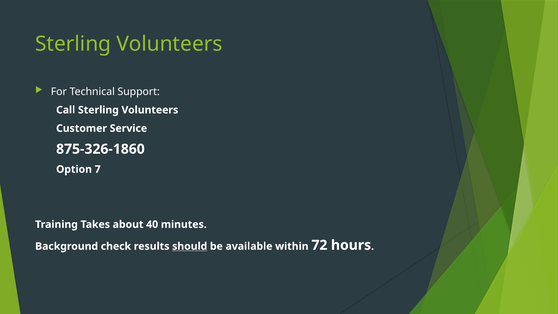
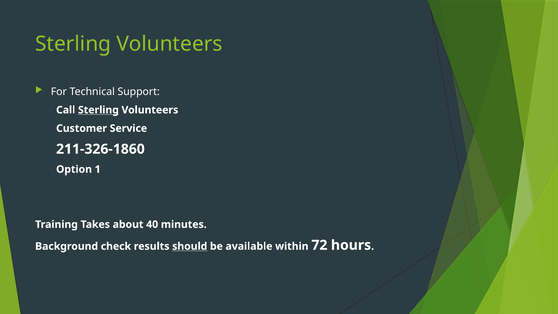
Sterling at (98, 110) underline: none -> present
875-326-1860: 875-326-1860 -> 211-326-1860
7: 7 -> 1
